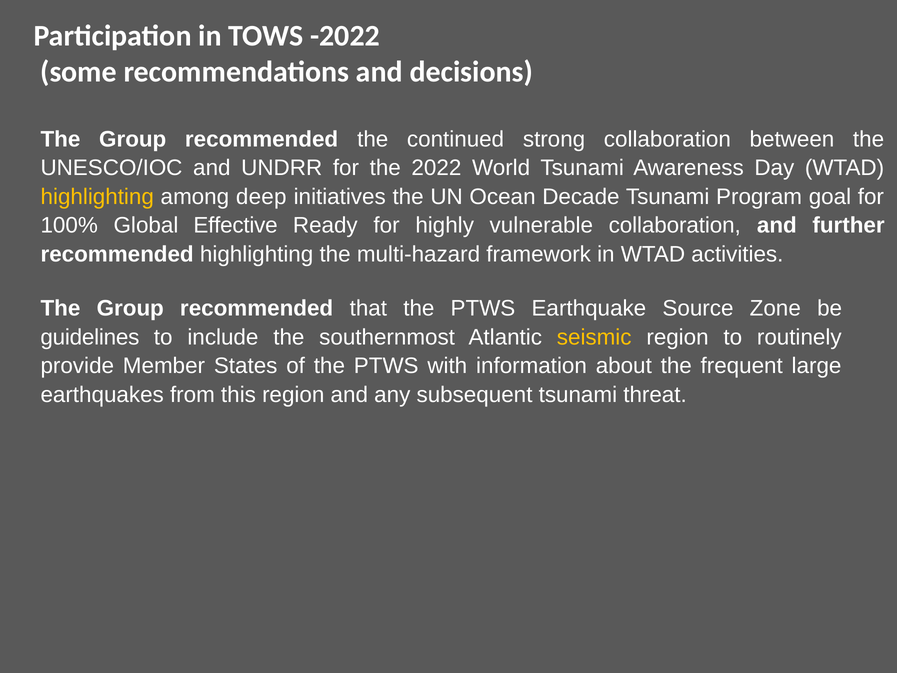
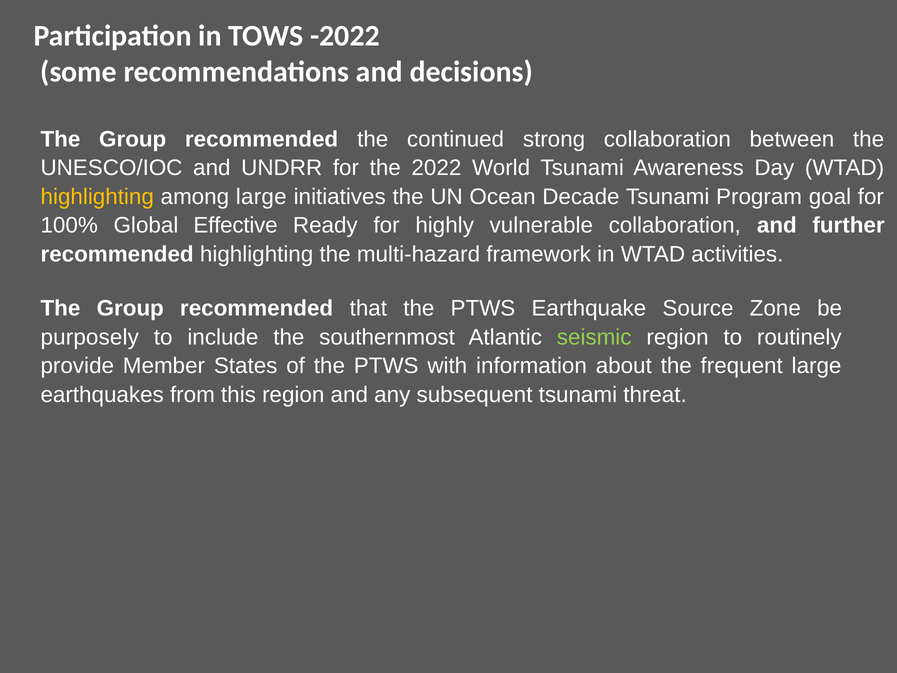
among deep: deep -> large
guidelines: guidelines -> purposely
seismic colour: yellow -> light green
